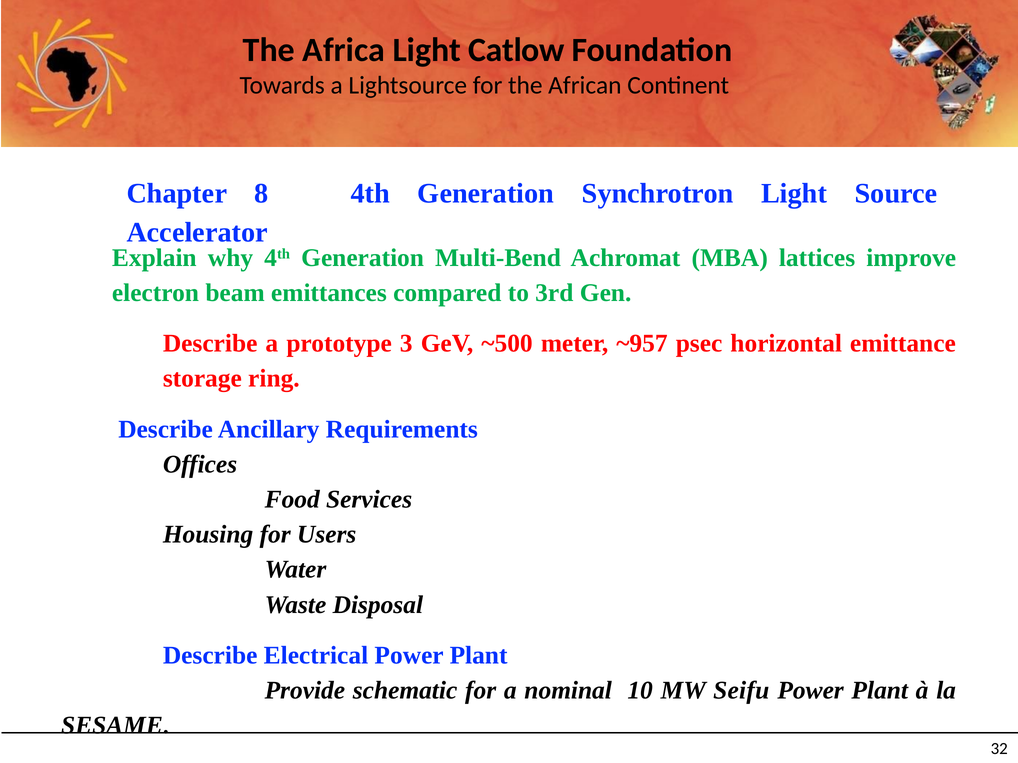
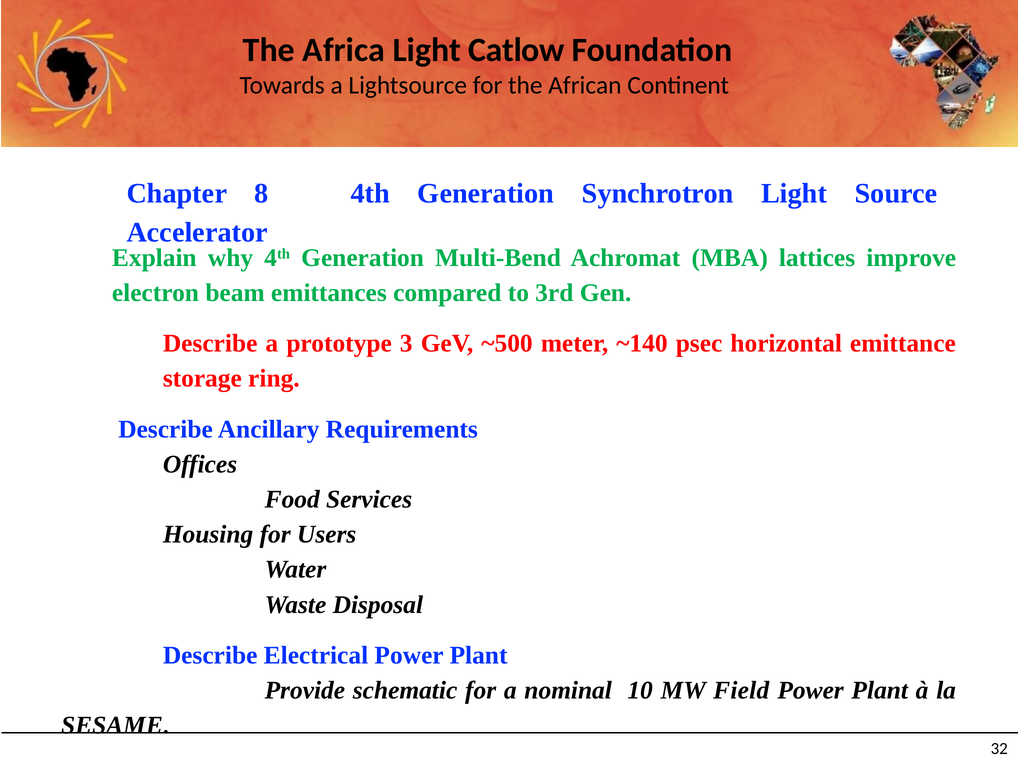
~957: ~957 -> ~140
Seifu: Seifu -> Field
